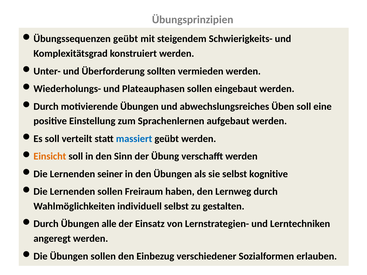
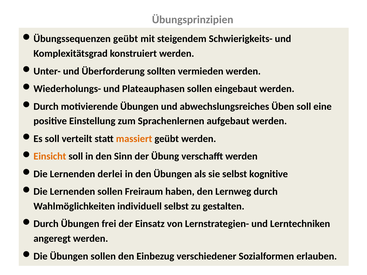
massiert colour: blue -> orange
seiner: seiner -> derlei
alle: alle -> frei
